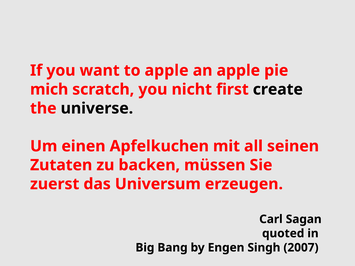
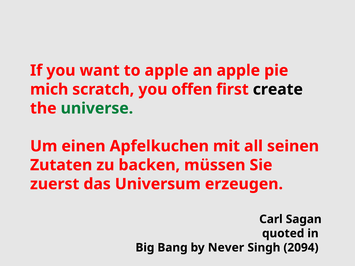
nicht: nicht -> offen
universe colour: black -> green
Engen: Engen -> Never
2007: 2007 -> 2094
